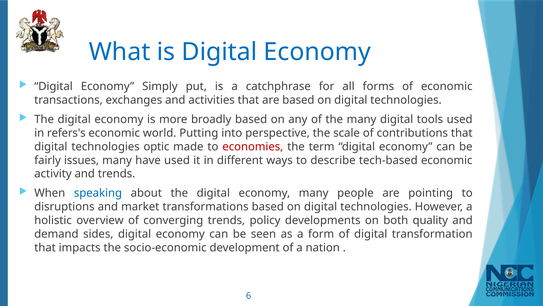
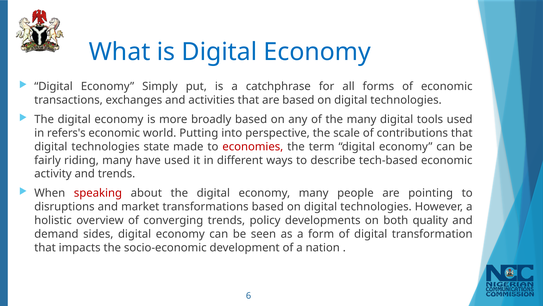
optic: optic -> state
issues: issues -> riding
speaking colour: blue -> red
